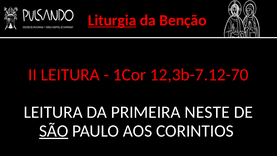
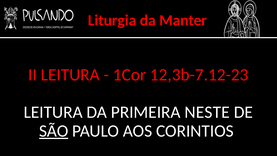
Liturgia underline: present -> none
Benção: Benção -> Manter
12,3b-7.12-70: 12,3b-7.12-70 -> 12,3b-7.12-23
